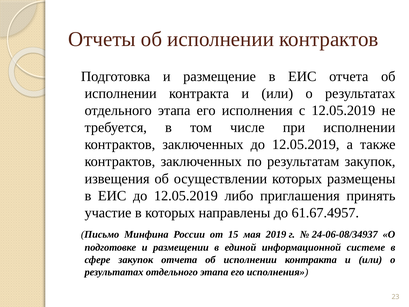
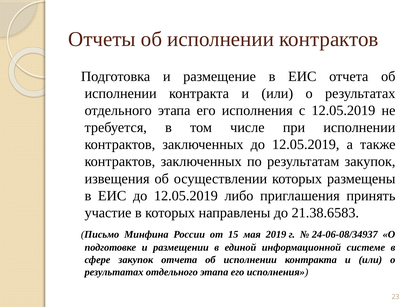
61.67.4957: 61.67.4957 -> 21.38.6583
